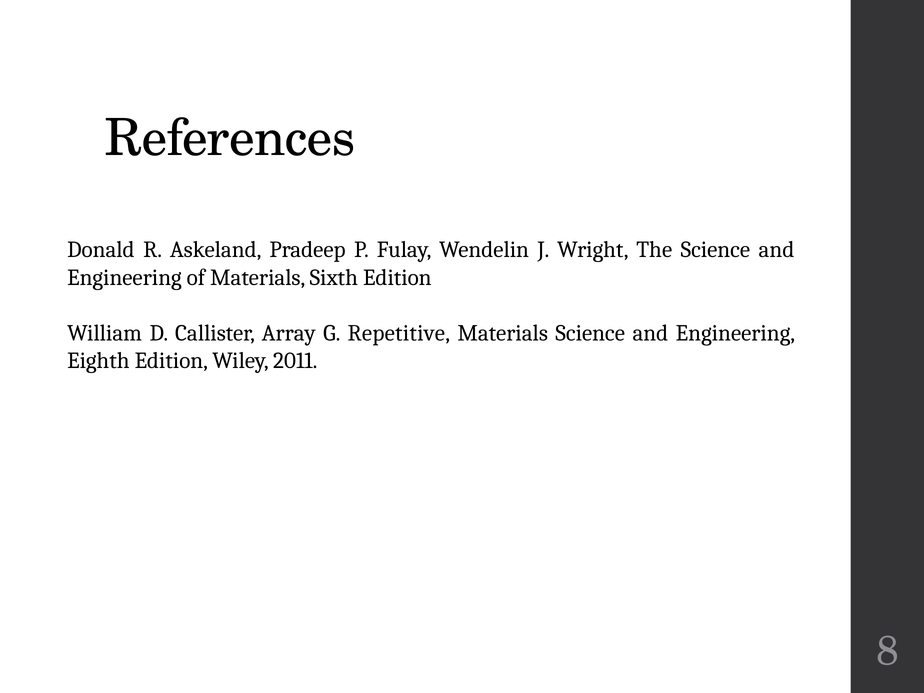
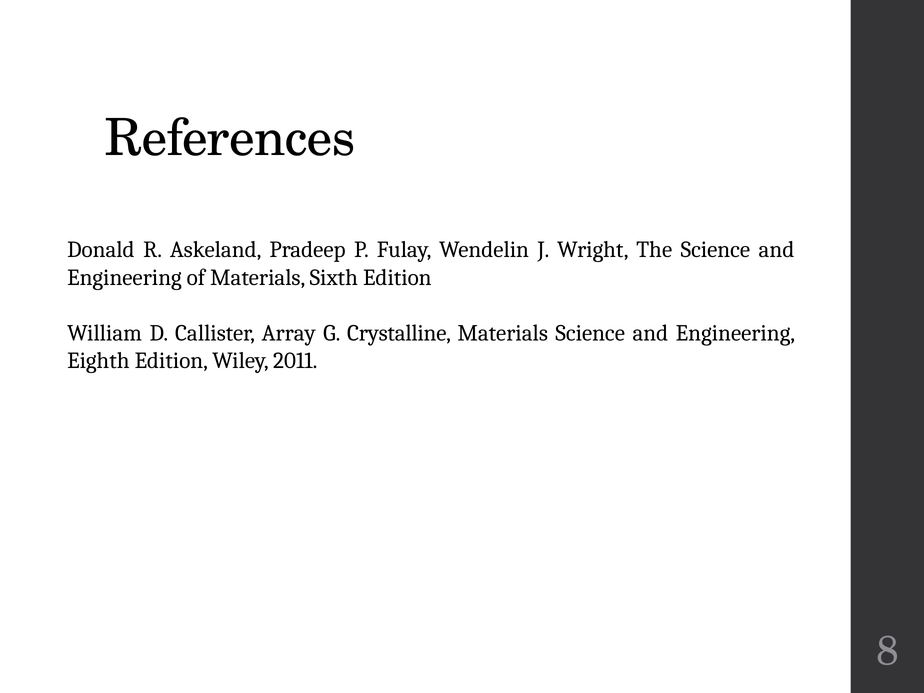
Repetitive: Repetitive -> Crystalline
